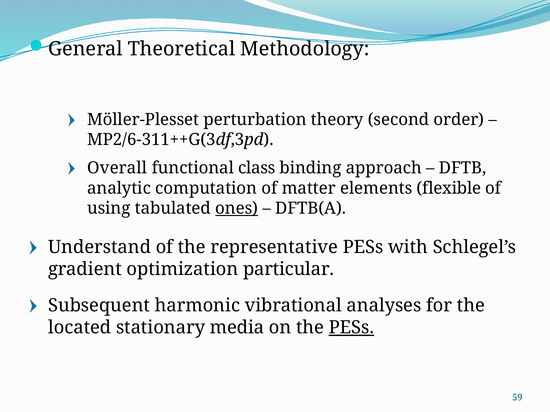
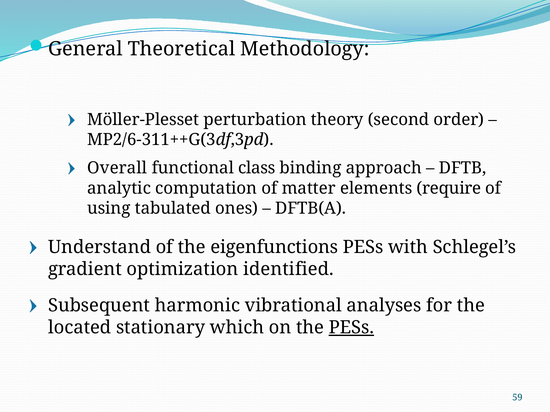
flexible: flexible -> require
ones underline: present -> none
representative: representative -> eigenfunctions
particular: particular -> identified
media: media -> which
